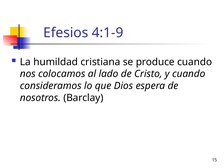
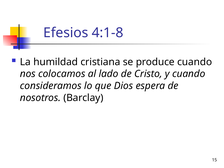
4:1-9: 4:1-9 -> 4:1-8
